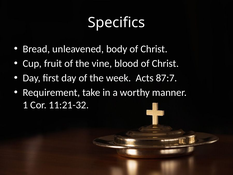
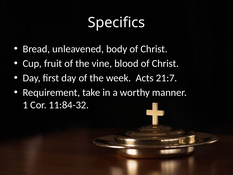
87:7: 87:7 -> 21:7
11:21-32: 11:21-32 -> 11:84-32
